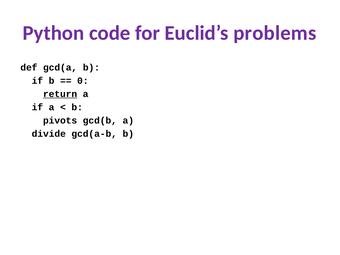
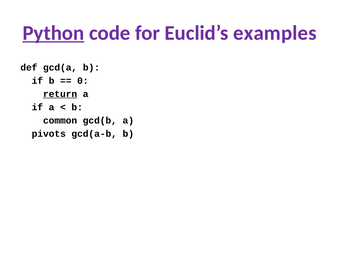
Python underline: none -> present
problems: problems -> examples
pivots: pivots -> common
divide: divide -> pivots
